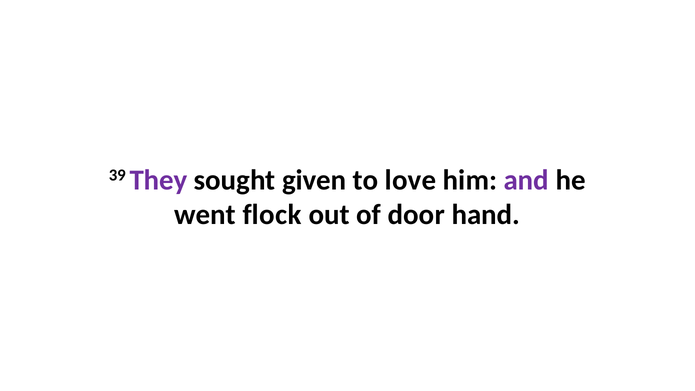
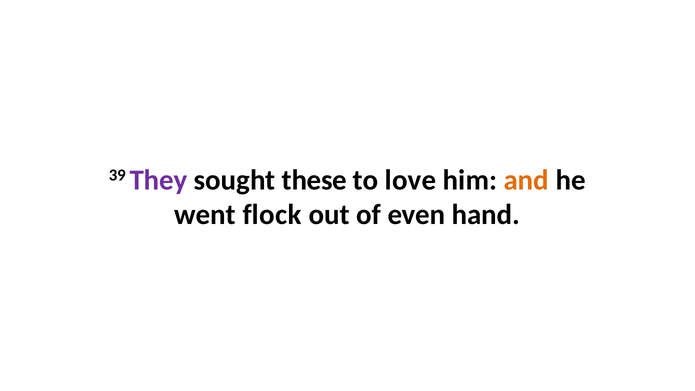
given: given -> these
and colour: purple -> orange
door: door -> even
